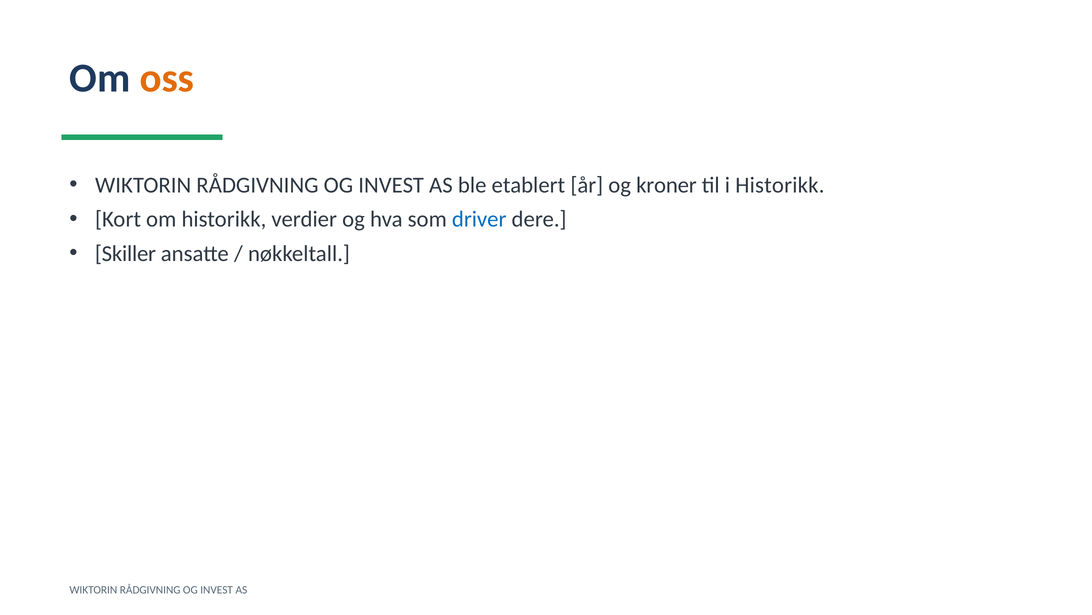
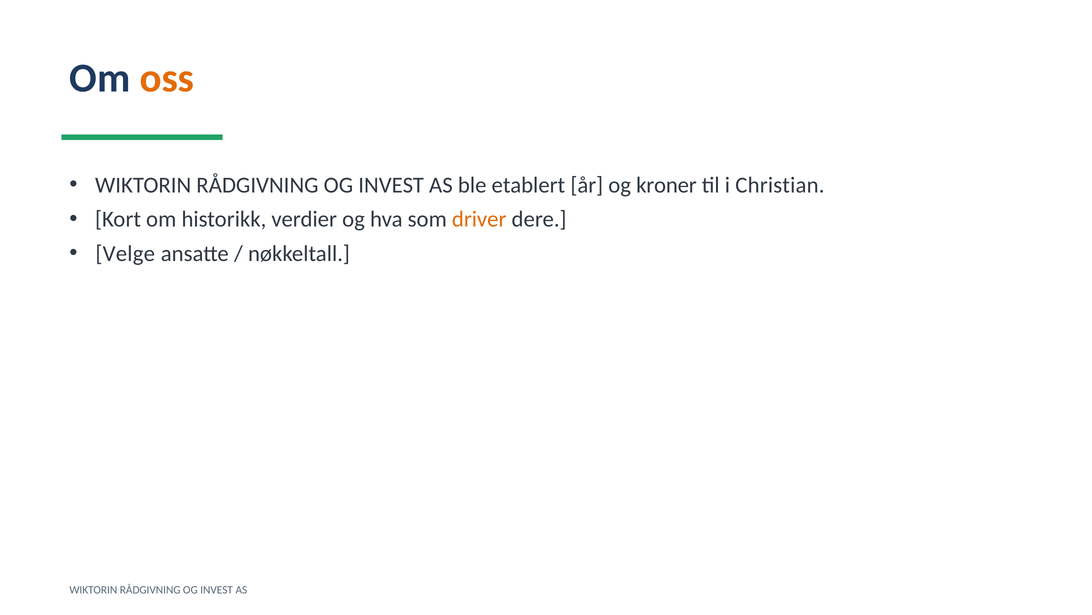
i Historikk: Historikk -> Christian
driver colour: blue -> orange
Skiller: Skiller -> Velge
